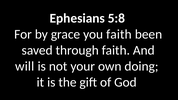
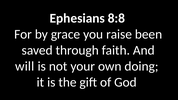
5:8: 5:8 -> 8:8
you faith: faith -> raise
